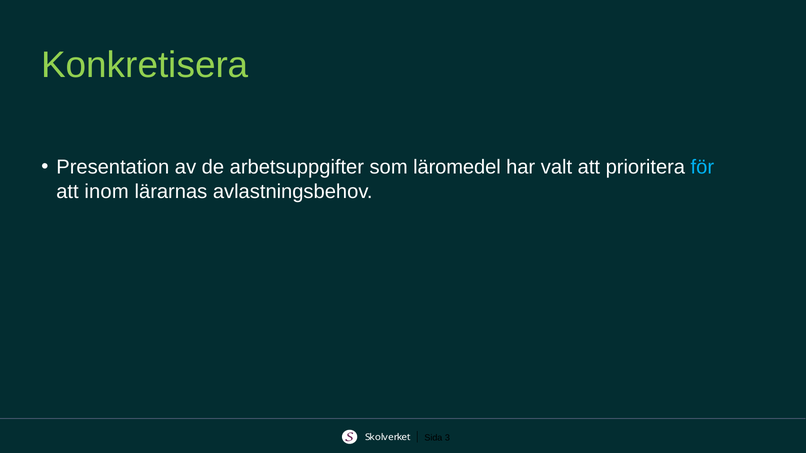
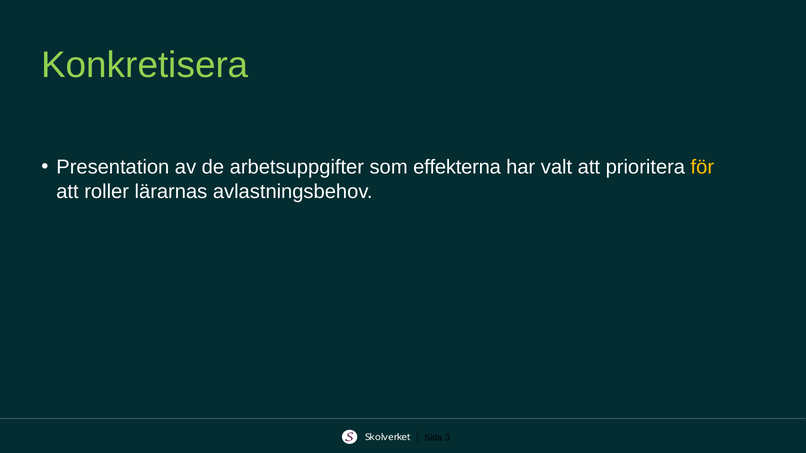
läromedel: läromedel -> effekterna
för colour: light blue -> yellow
inom: inom -> roller
